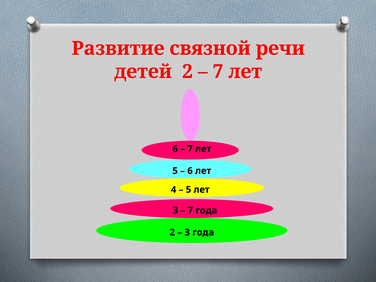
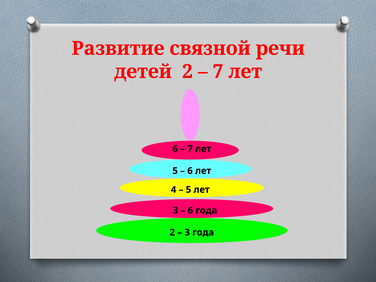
7 at (190, 210): 7 -> 6
